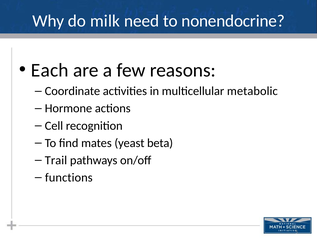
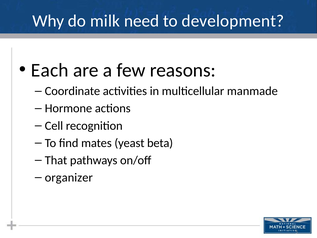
nonendocrine: nonendocrine -> development
metabolic: metabolic -> manmade
Trail: Trail -> That
functions: functions -> organizer
